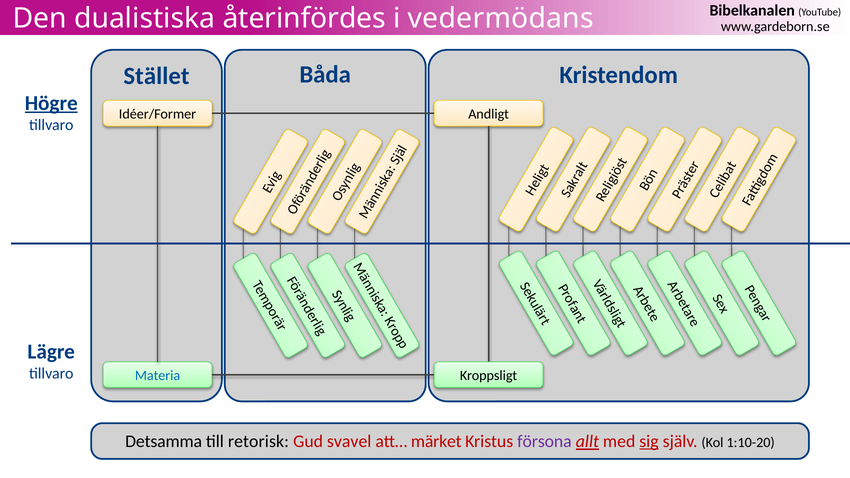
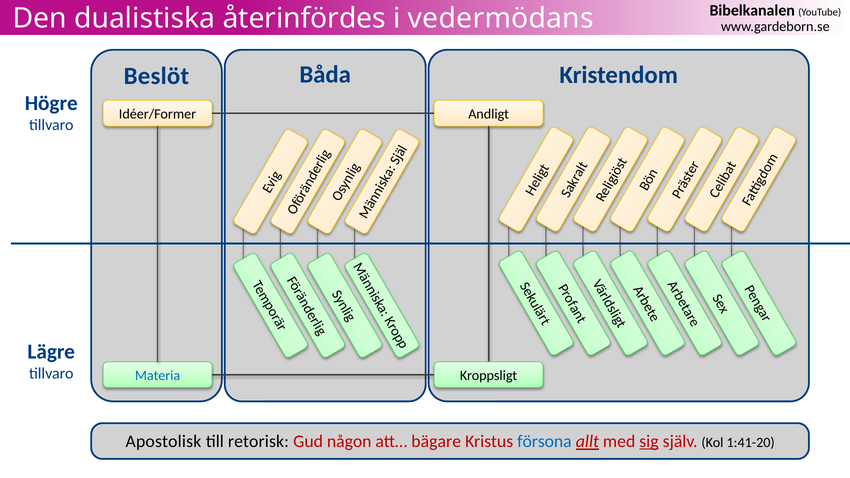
Stället: Stället -> Beslöt
Högre underline: present -> none
Detsamma: Detsamma -> Apostolisk
svavel: svavel -> någon
märket: märket -> bägare
försona colour: purple -> blue
1:10-20: 1:10-20 -> 1:41-20
